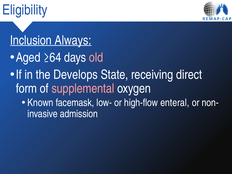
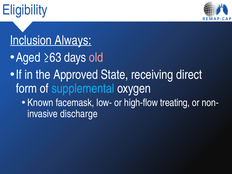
≥64: ≥64 -> ≥63
Develops: Develops -> Approved
supplemental colour: pink -> light blue
enteral: enteral -> treating
admission: admission -> discharge
